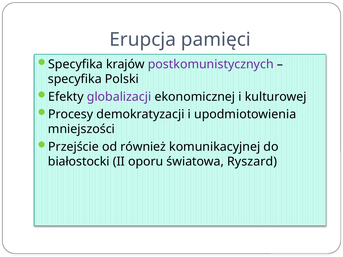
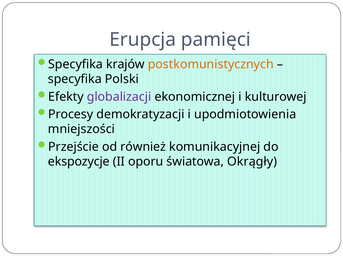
postkomunistycznych colour: purple -> orange
białostocki: białostocki -> ekspozycje
Ryszard: Ryszard -> Okrągły
